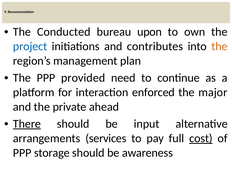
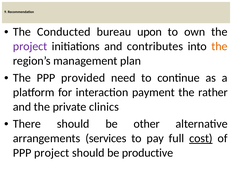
project at (30, 46) colour: blue -> purple
enforced: enforced -> payment
major: major -> rather
ahead: ahead -> clinics
There underline: present -> none
input: input -> other
PPP storage: storage -> project
awareness: awareness -> productive
